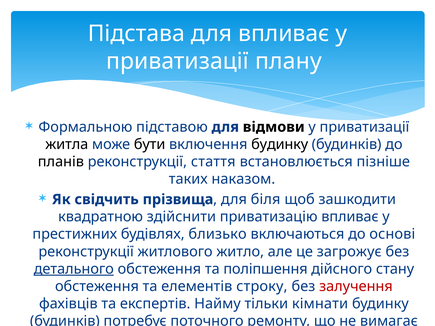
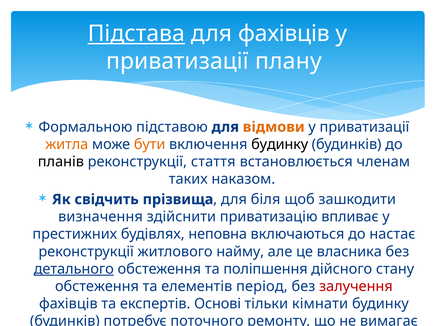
Підстава underline: none -> present
для впливає: впливає -> фахівців
відмови colour: black -> orange
житла colour: black -> orange
бути colour: black -> orange
пізніше: пізніше -> членам
квадратною: квадратною -> визначення
близько: близько -> неповна
основі: основі -> настає
житло: житло -> найму
загрожує: загрожує -> власника
строку: строку -> період
Найму: Найму -> Основі
